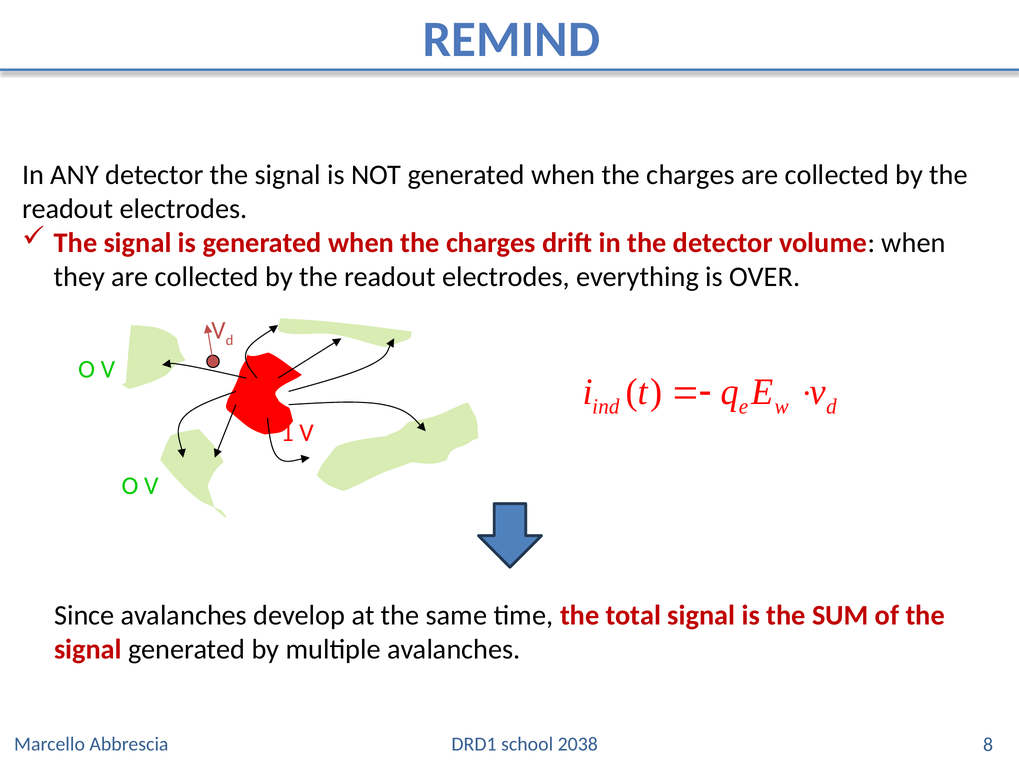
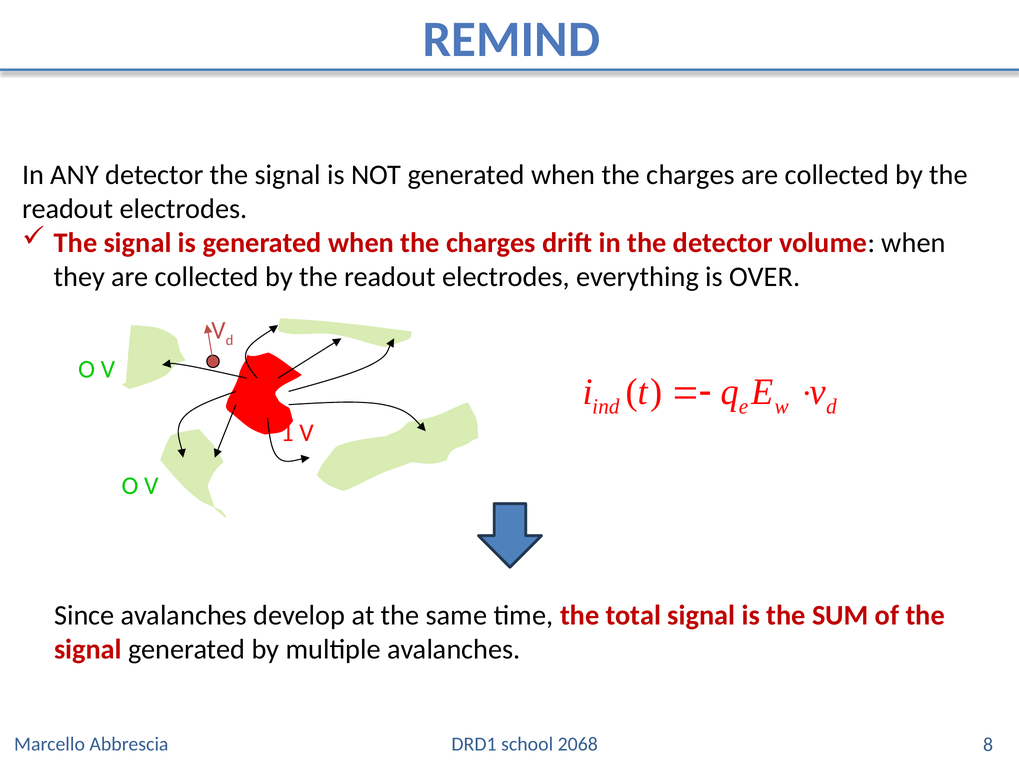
2038: 2038 -> 2068
